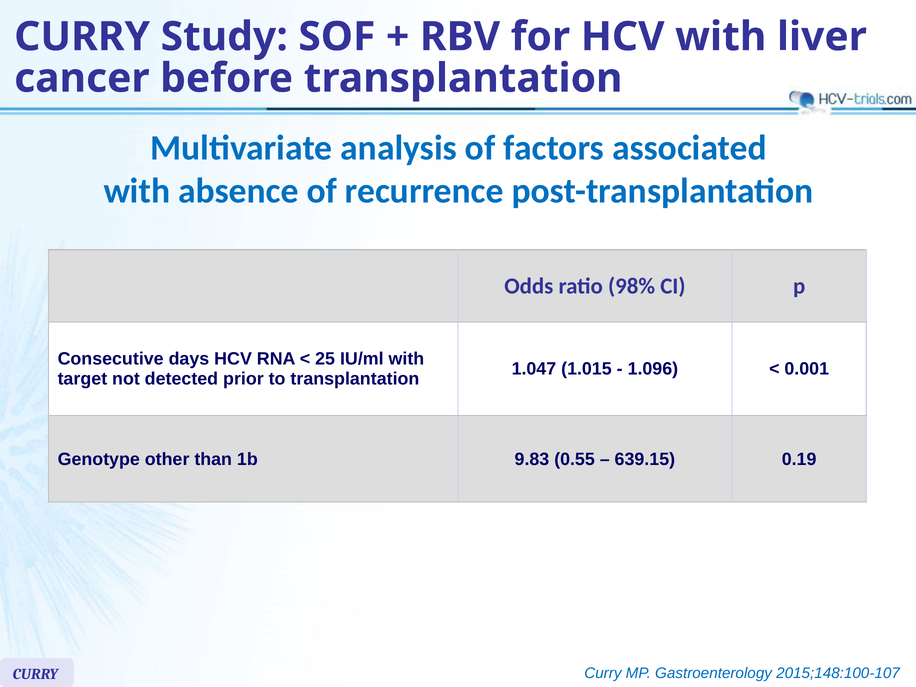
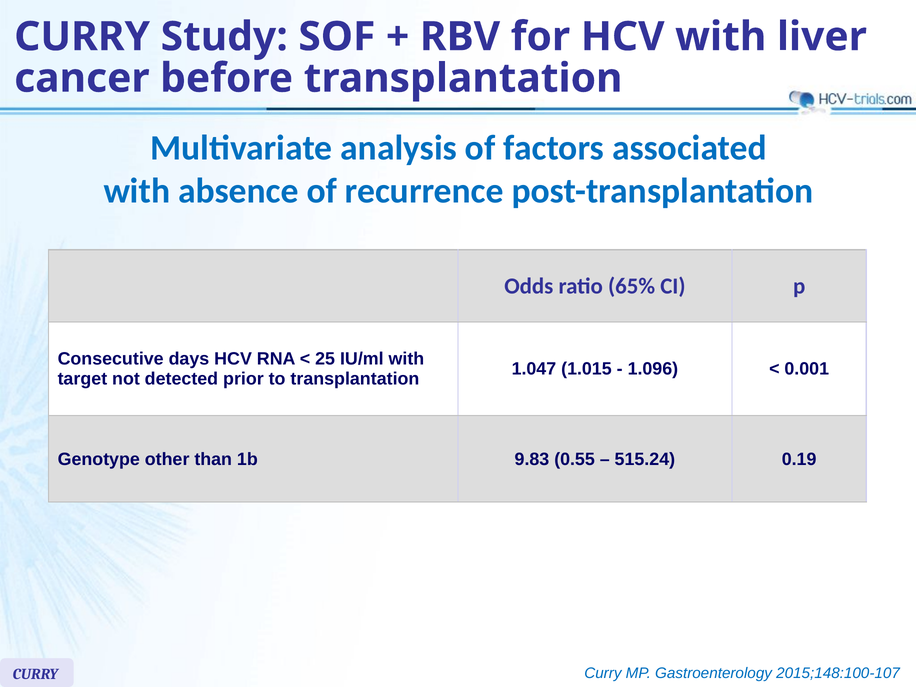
98%: 98% -> 65%
639.15: 639.15 -> 515.24
